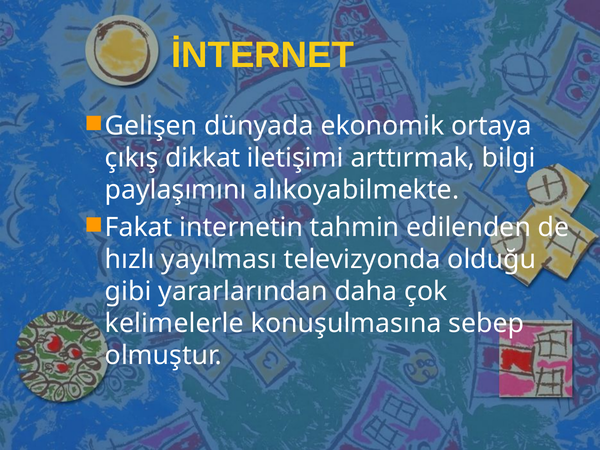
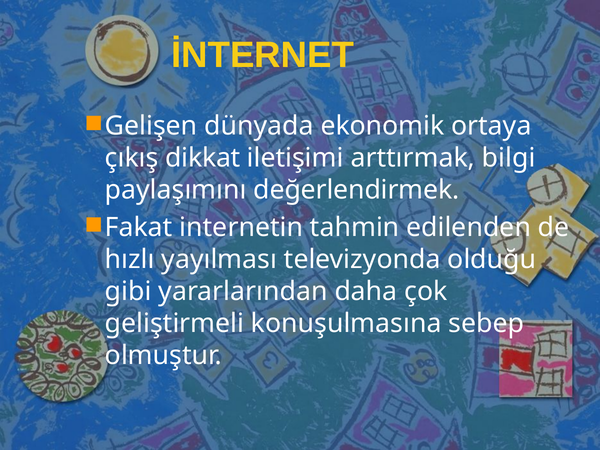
alıkoyabilmekte: alıkoyabilmekte -> değerlendirmek
kelimelerle: kelimelerle -> geliştirmeli
